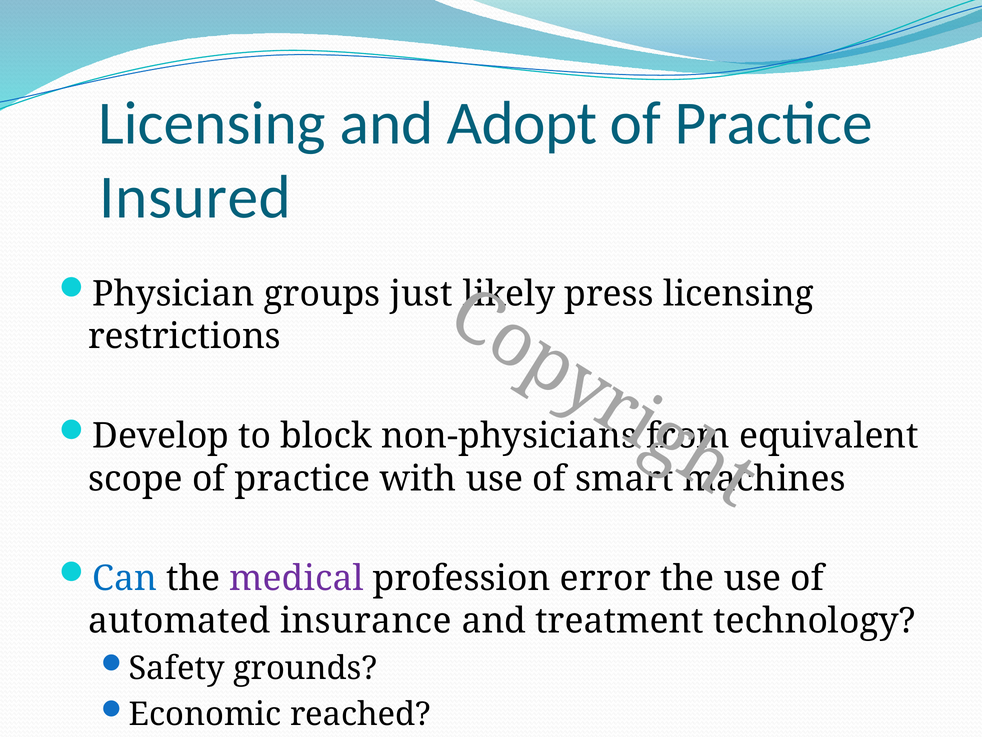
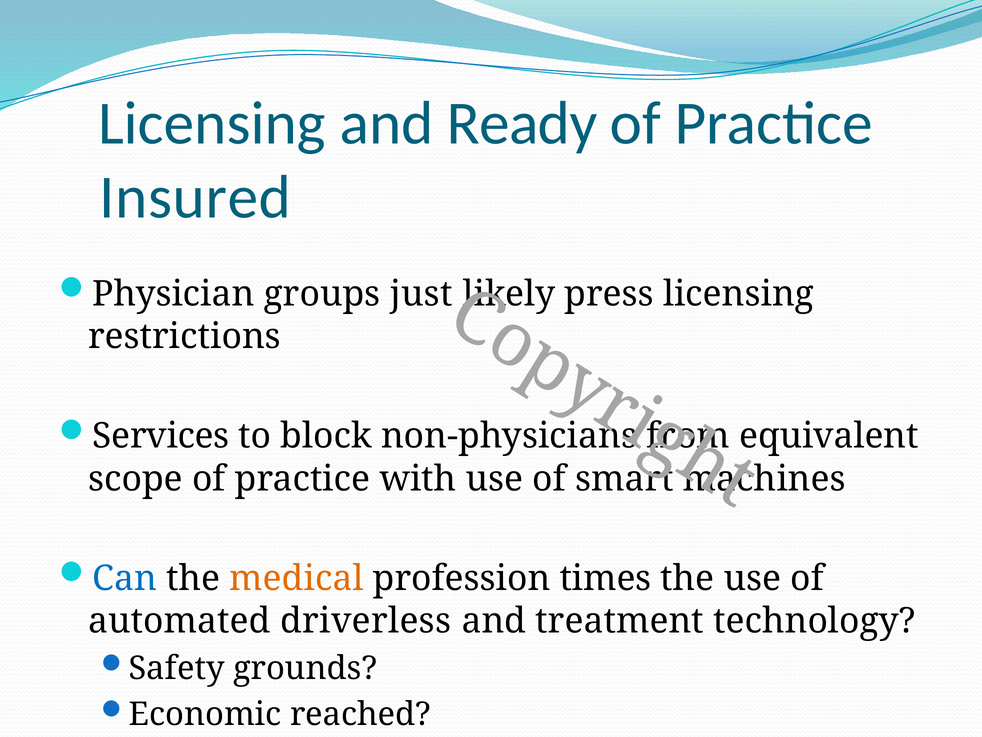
Adopt: Adopt -> Ready
Develop: Develop -> Services
medical colour: purple -> orange
error: error -> times
insurance: insurance -> driverless
